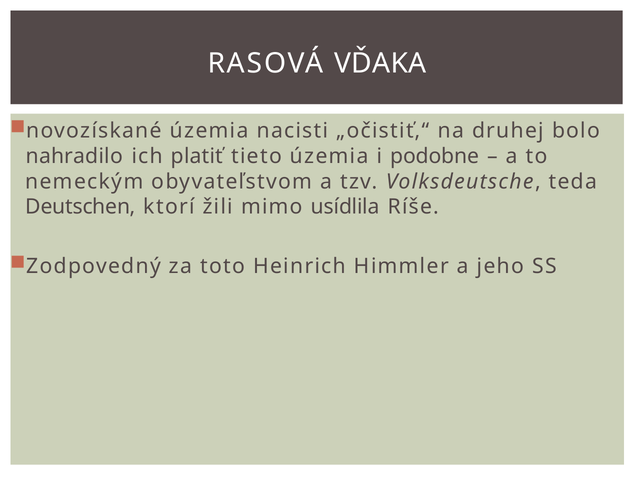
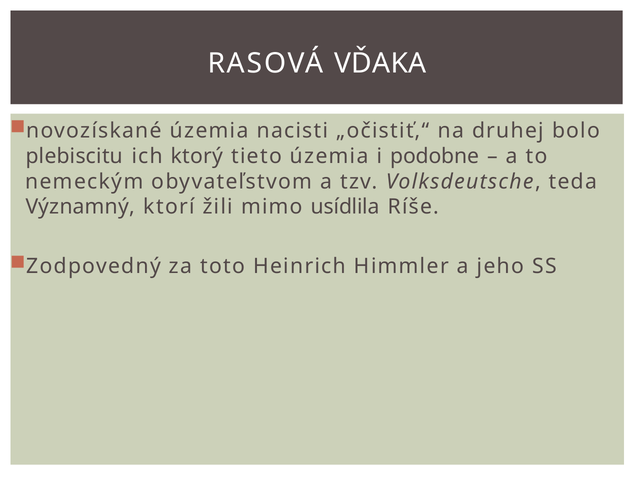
nahradilo: nahradilo -> plebiscitu
platiť: platiť -> ktorý
Deutschen: Deutschen -> Významný
